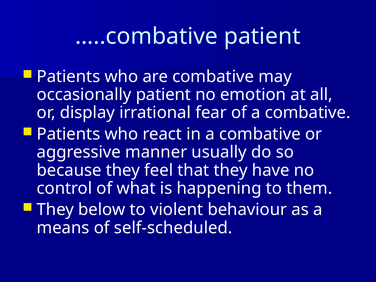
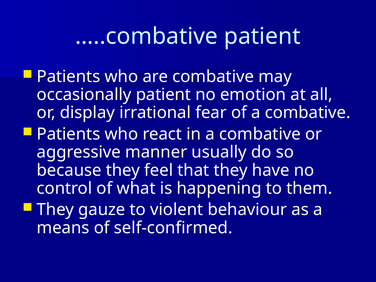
below: below -> gauze
self-scheduled: self-scheduled -> self-confirmed
